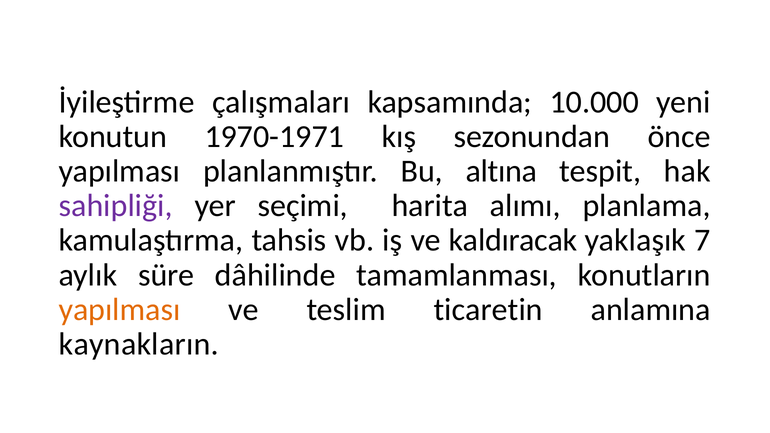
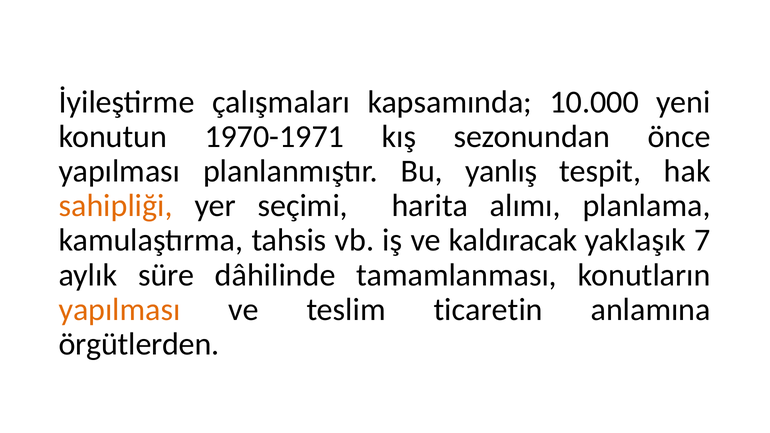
altına: altına -> yanlış
sahipliği colour: purple -> orange
kaynakların: kaynakların -> örgütlerden
